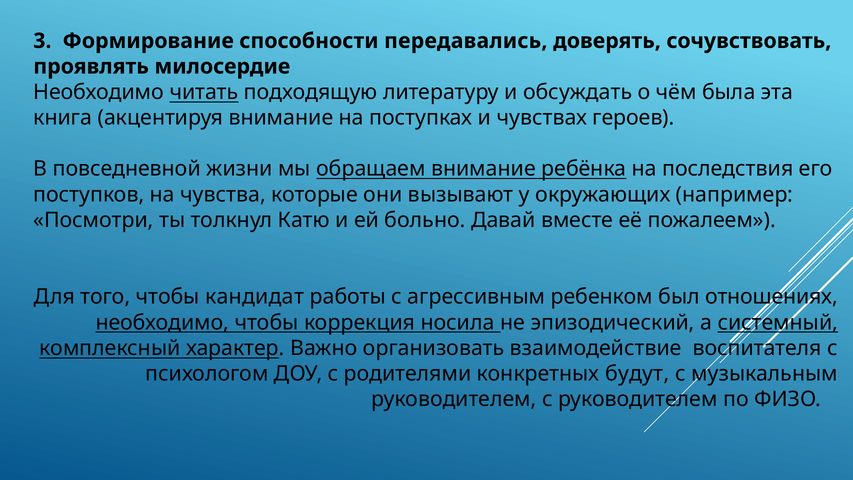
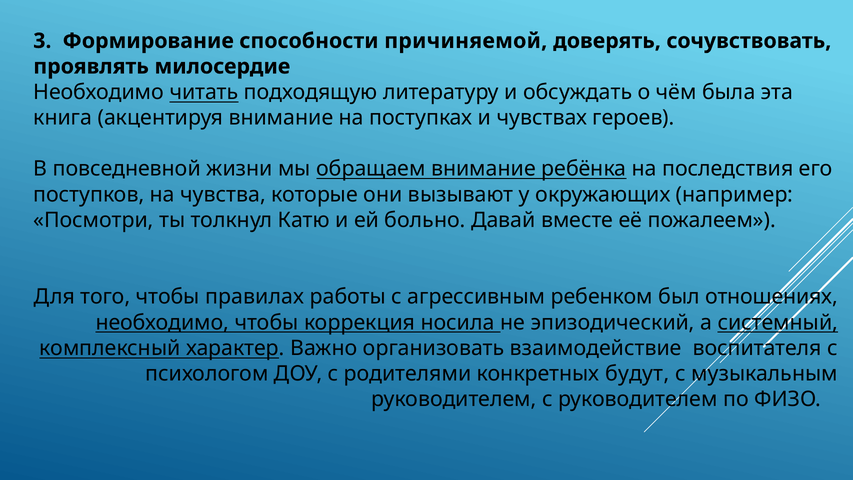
передавались: передавались -> причиняемой
кандидат: кандидат -> правилах
